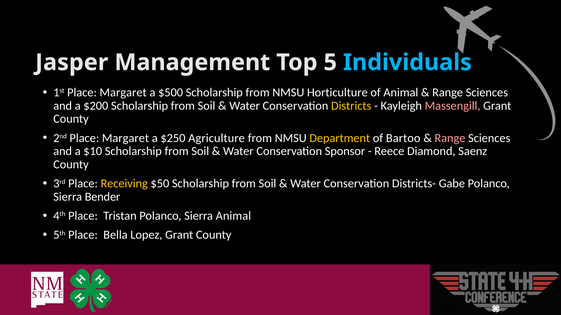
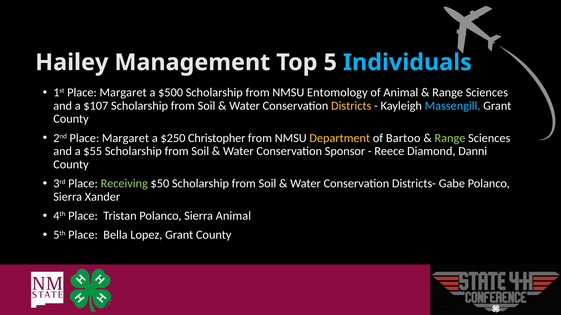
Jasper: Jasper -> Hailey
Horticulture: Horticulture -> Entomology
$200: $200 -> $107
Massengill colour: pink -> light blue
Agriculture: Agriculture -> Christopher
Range at (450, 138) colour: pink -> light green
$10: $10 -> $55
Saenz: Saenz -> Danni
Receiving colour: yellow -> light green
Bender: Bender -> Xander
